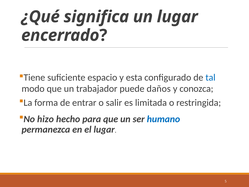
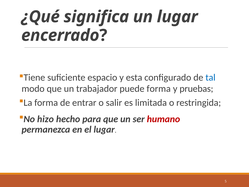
puede daños: daños -> forma
conozca: conozca -> pruebas
humano colour: blue -> red
